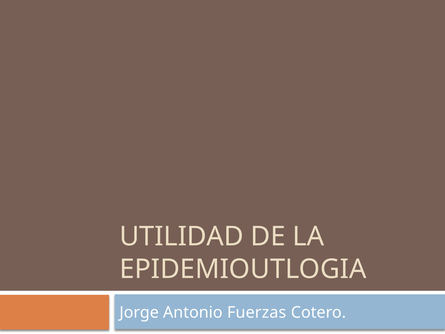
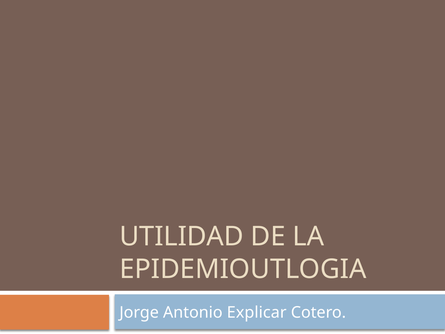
Fuerzas: Fuerzas -> Explicar
